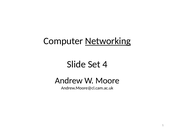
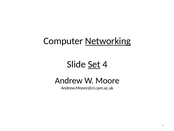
Set underline: none -> present
